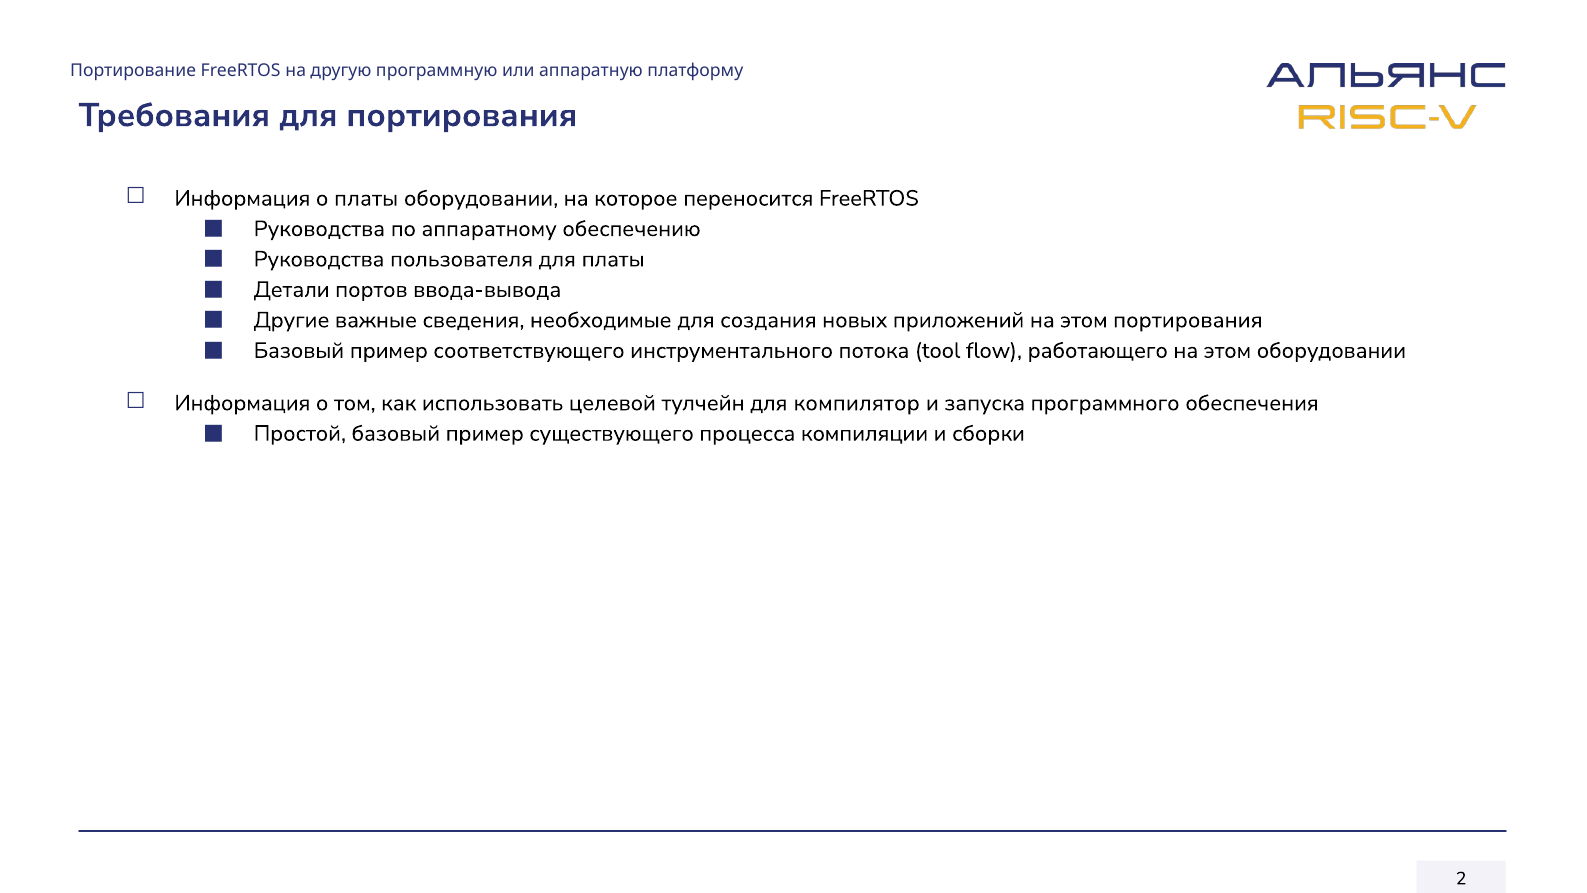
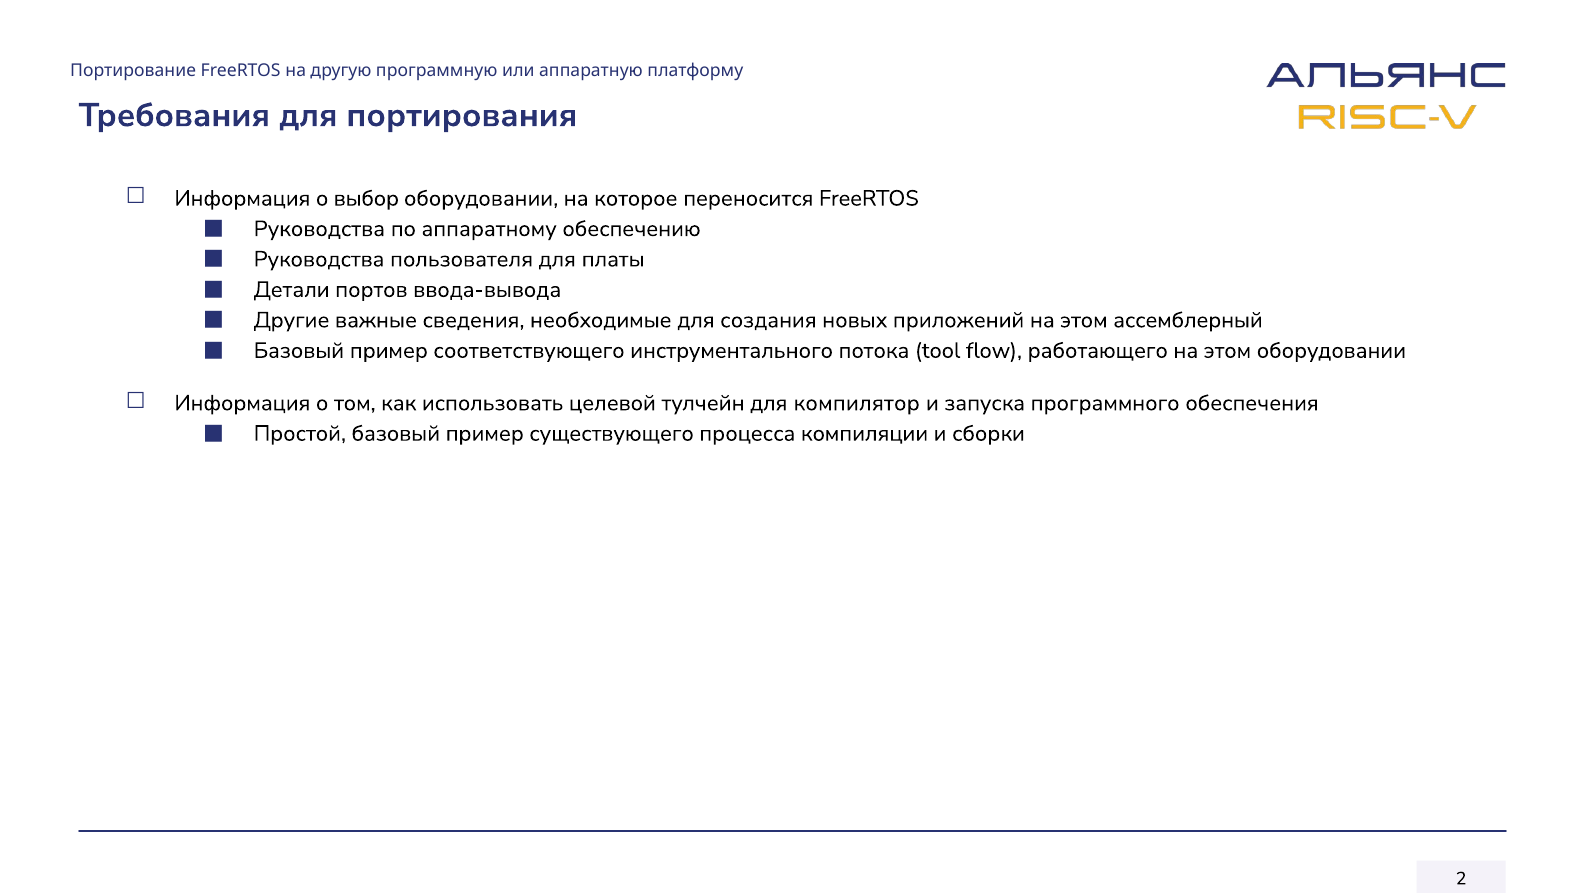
о платы: платы -> выбор
этом портирования: портирования -> ассемблерный
